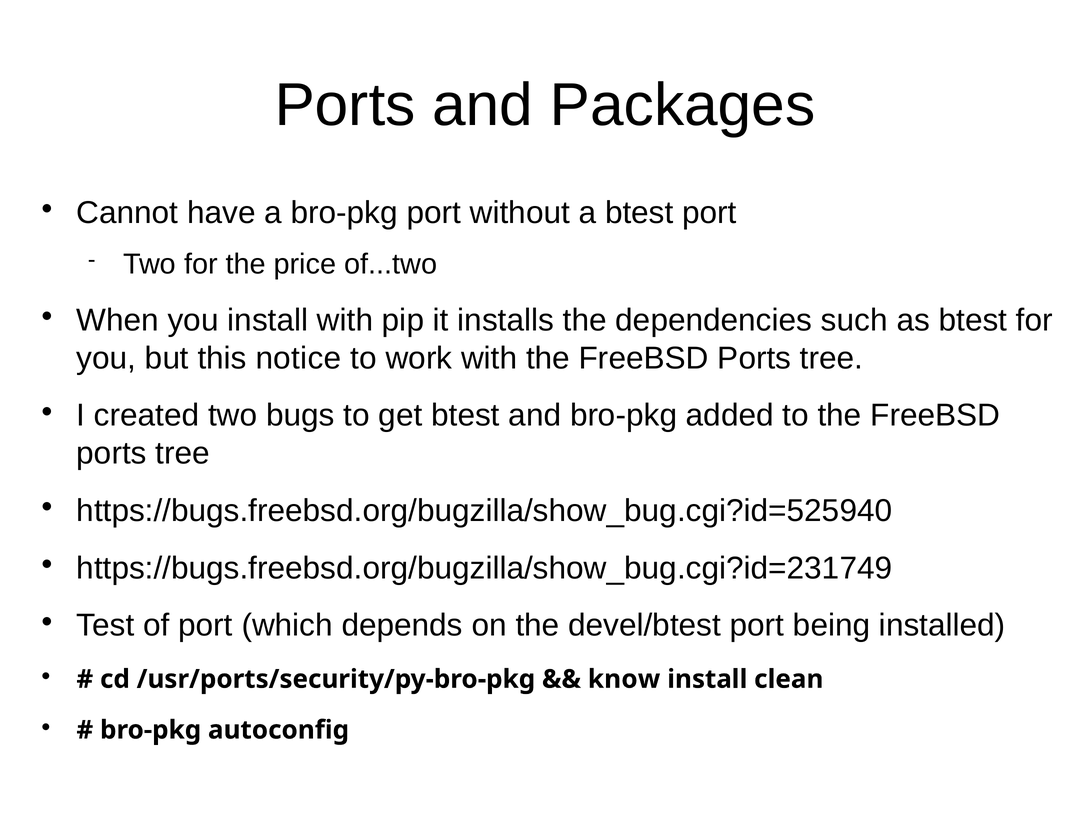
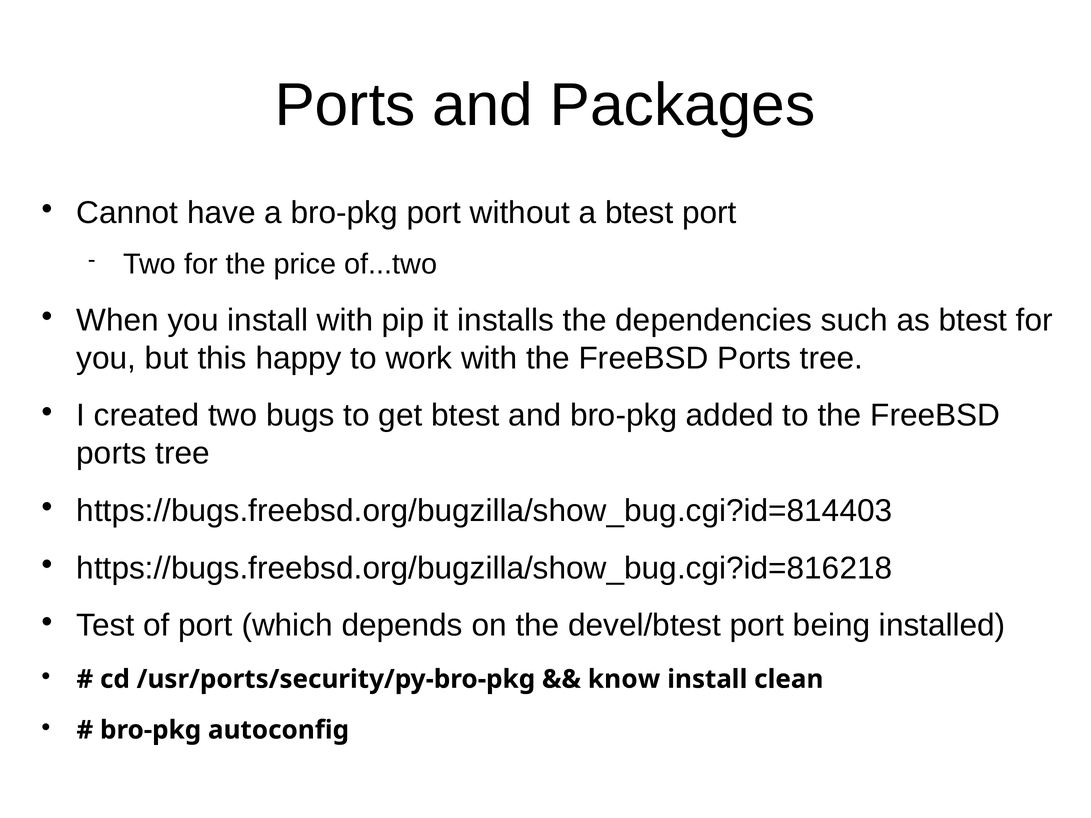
notice: notice -> happy
https://bugs.freebsd.org/bugzilla/show_bug.cgi?id=525940: https://bugs.freebsd.org/bugzilla/show_bug.cgi?id=525940 -> https://bugs.freebsd.org/bugzilla/show_bug.cgi?id=814403
https://bugs.freebsd.org/bugzilla/show_bug.cgi?id=231749: https://bugs.freebsd.org/bugzilla/show_bug.cgi?id=231749 -> https://bugs.freebsd.org/bugzilla/show_bug.cgi?id=816218
